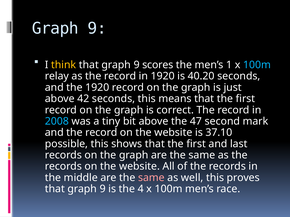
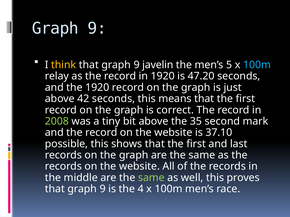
scores: scores -> javelin
1: 1 -> 5
40.20: 40.20 -> 47.20
2008 colour: light blue -> light green
47: 47 -> 35
same at (151, 178) colour: pink -> light green
